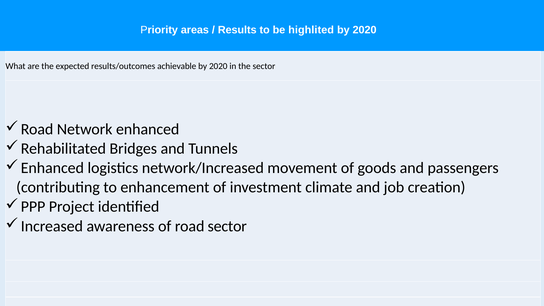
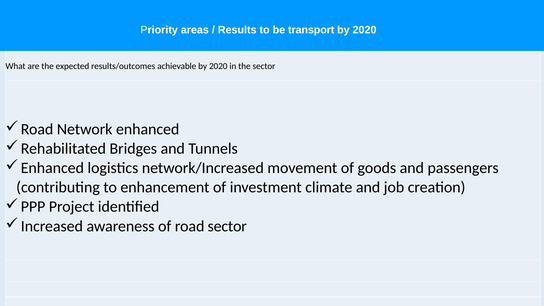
highlited: highlited -> transport
